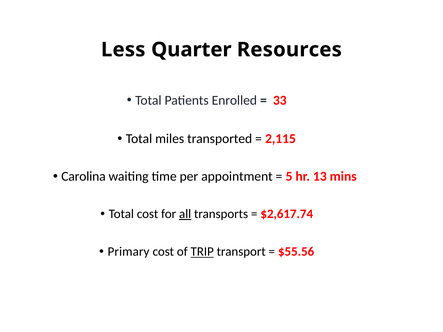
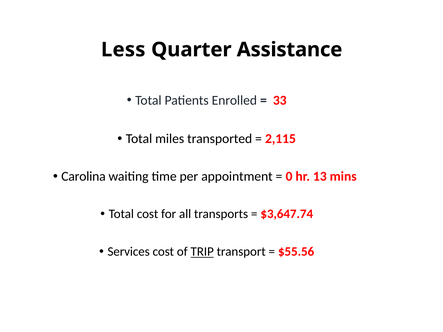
Resources: Resources -> Assistance
5: 5 -> 0
all underline: present -> none
$2,617.74: $2,617.74 -> $3,647.74
Primary: Primary -> Services
